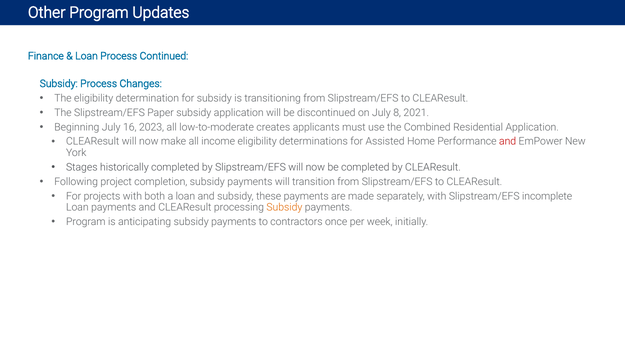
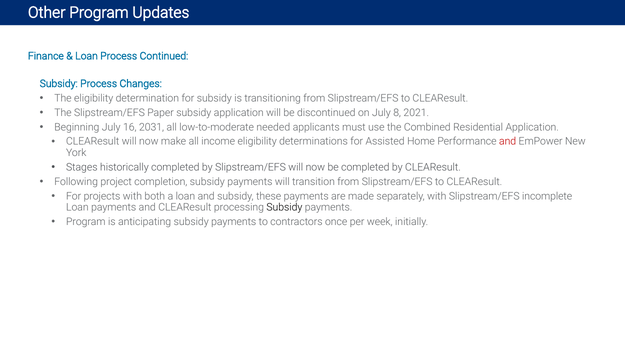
2023: 2023 -> 2031
creates: creates -> needed
Subsidy at (284, 207) colour: orange -> black
